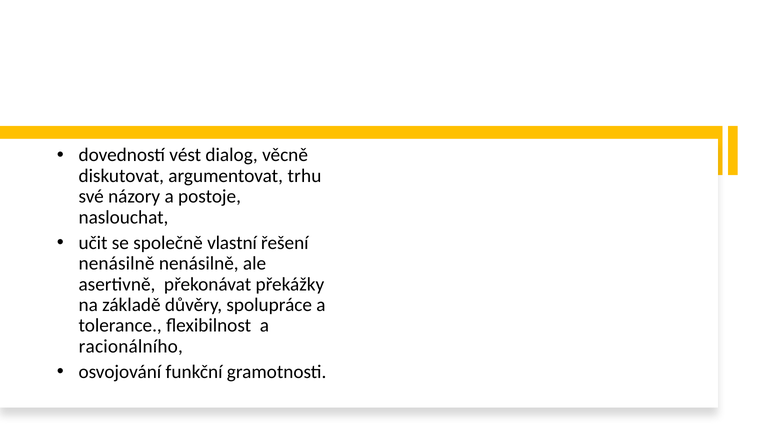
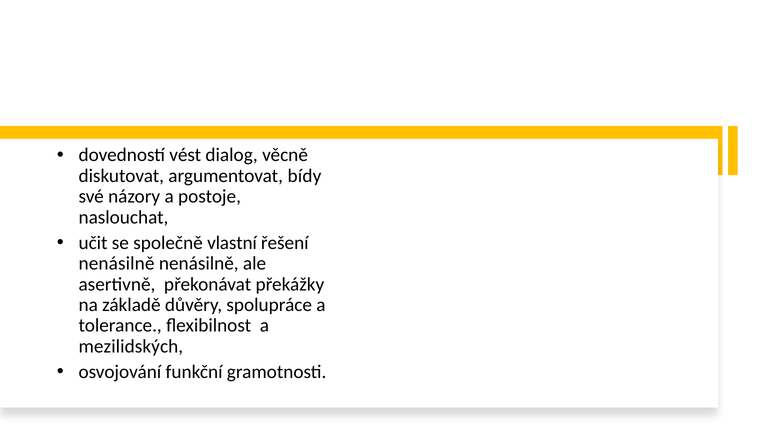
trhu: trhu -> bídy
racionálního: racionálního -> mezilidských
